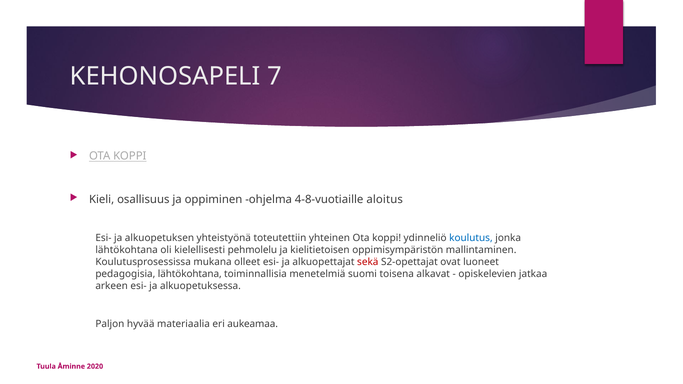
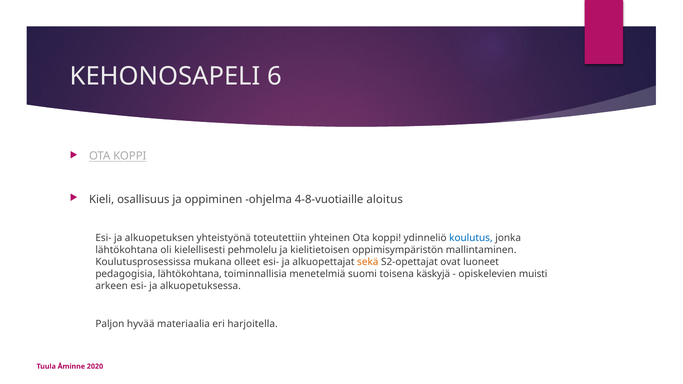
7: 7 -> 6
sekä colour: red -> orange
alkavat: alkavat -> käskyjä
jatkaa: jatkaa -> muisti
aukeamaa: aukeamaa -> harjoitella
